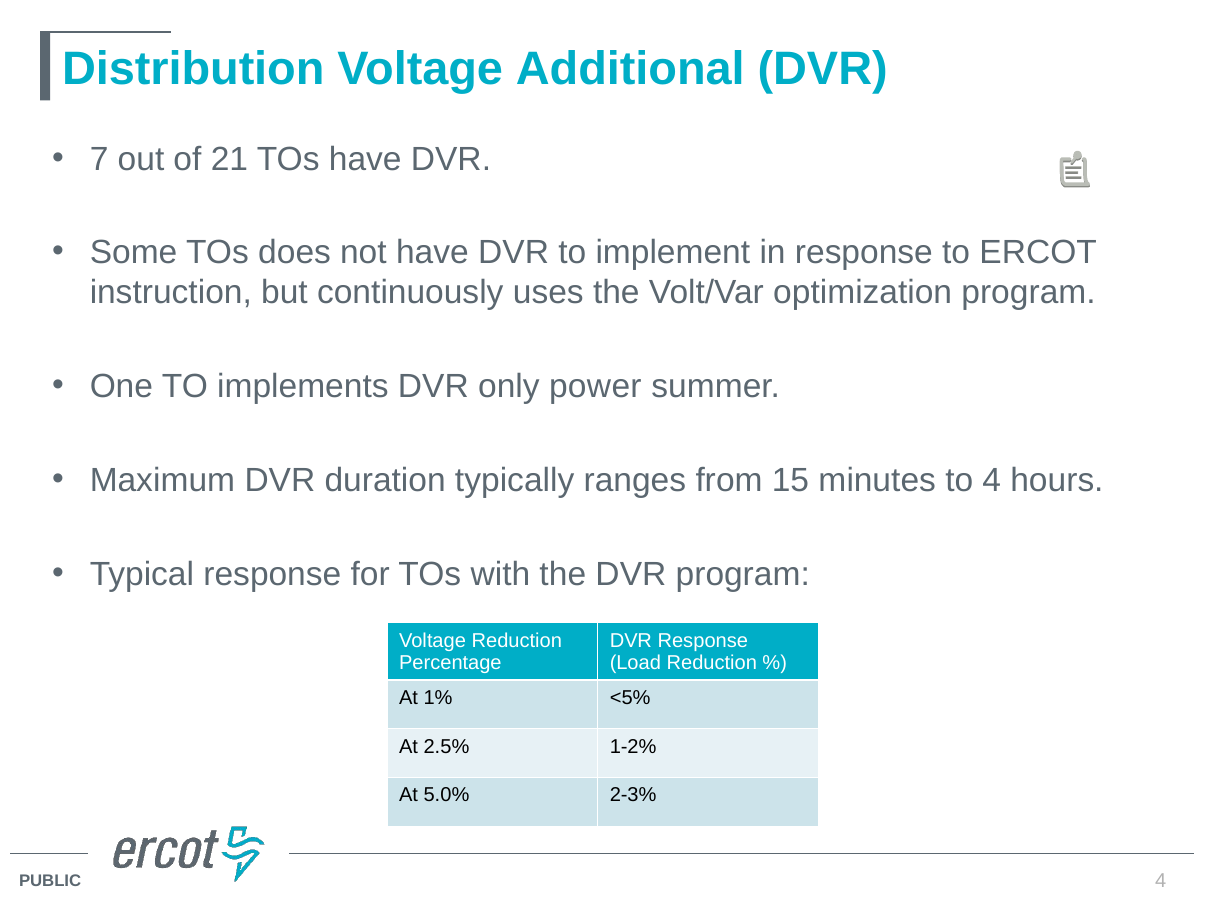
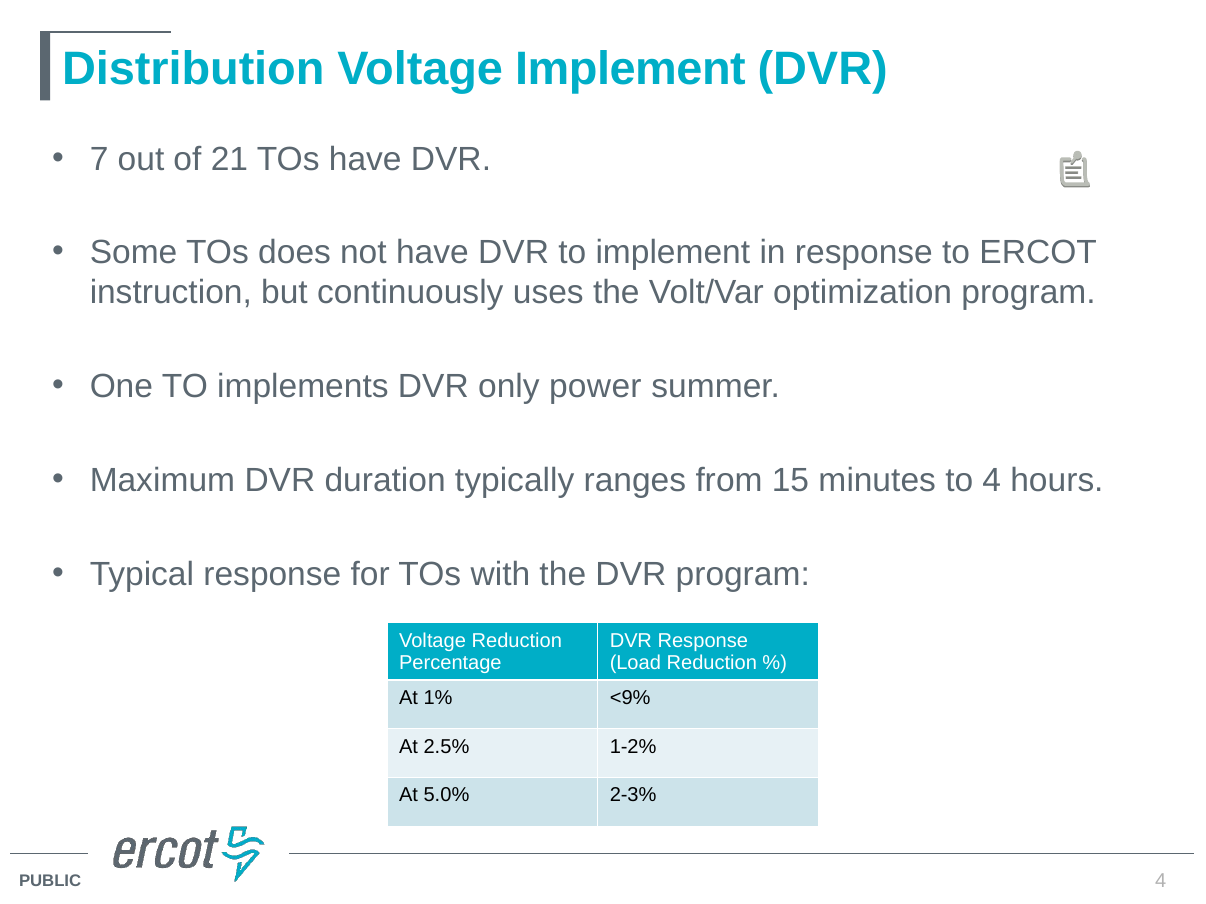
Voltage Additional: Additional -> Implement
<5%: <5% -> <9%
